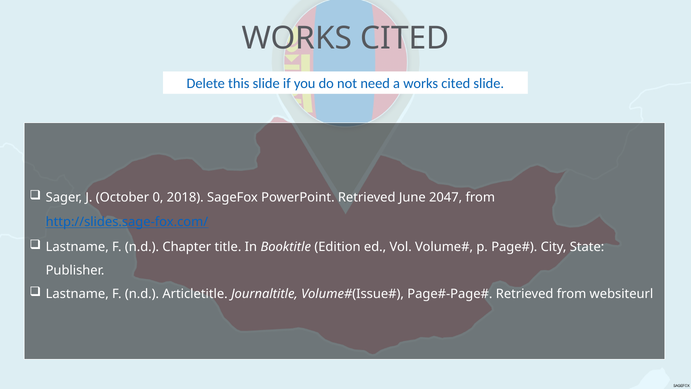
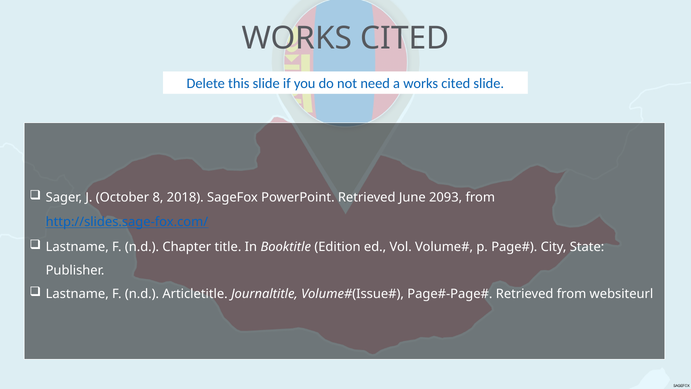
0: 0 -> 8
2047: 2047 -> 2093
